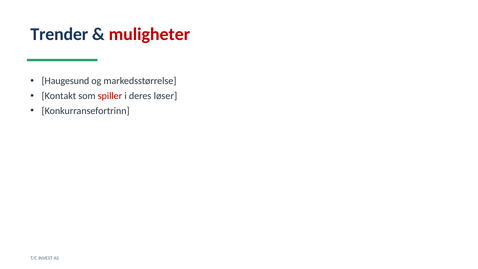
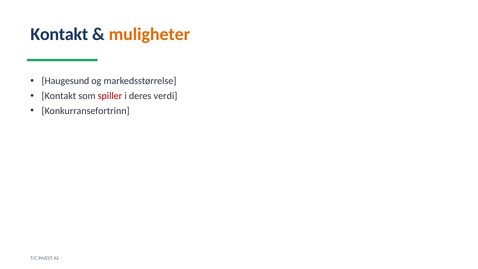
Trender at (59, 34): Trender -> Kontakt
muligheter colour: red -> orange
løser: løser -> verdi
